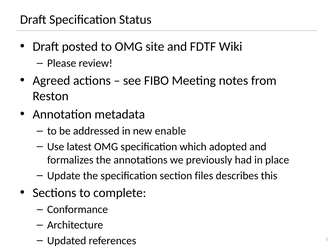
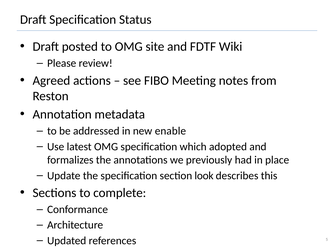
files: files -> look
